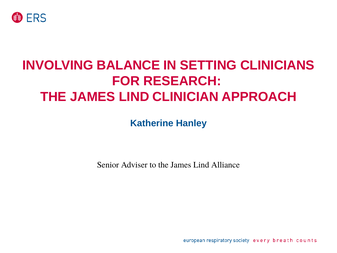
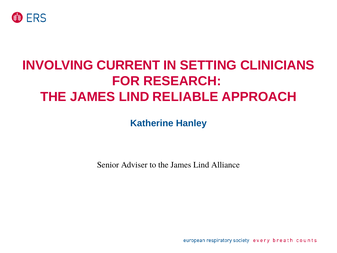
BALANCE: BALANCE -> CURRENT
CLINICIAN: CLINICIAN -> RELIABLE
